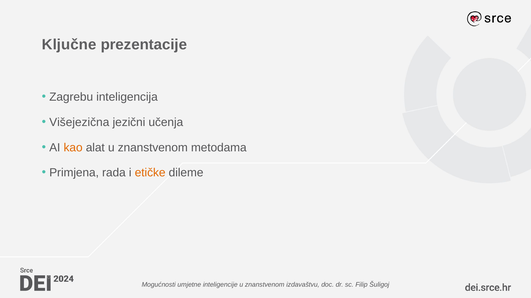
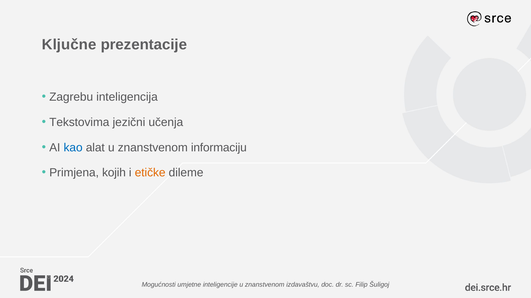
Višejezična: Višejezična -> Tekstovima
kao colour: orange -> blue
metodama: metodama -> informaciju
rada: rada -> kojih
